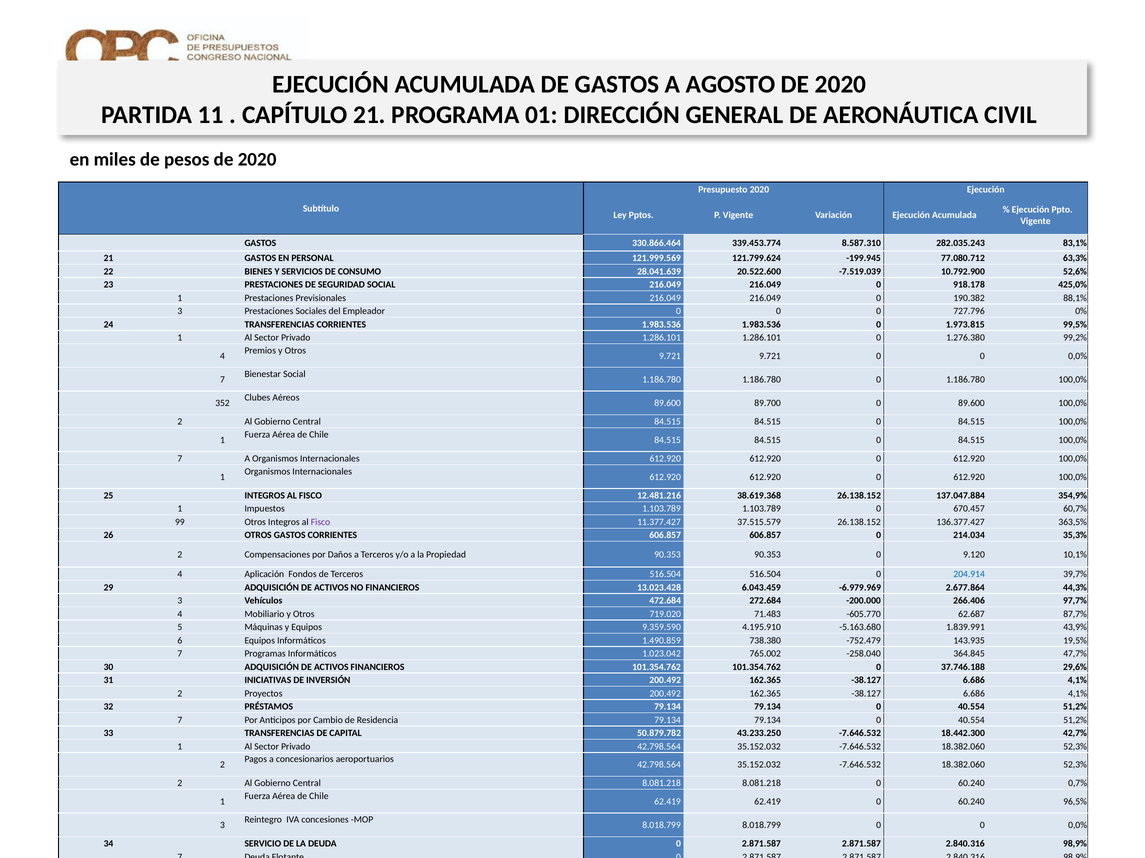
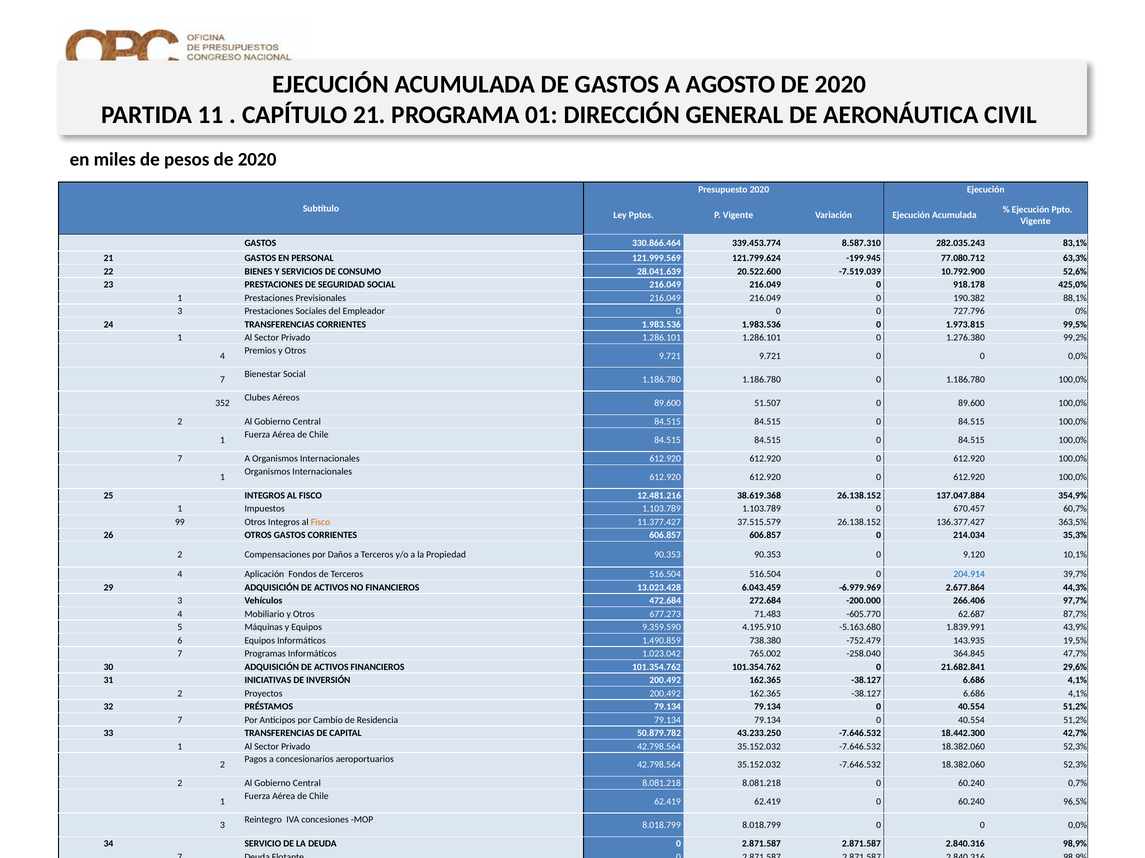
89.700: 89.700 -> 51.507
Fisco at (321, 523) colour: purple -> orange
719.020: 719.020 -> 677.273
37.746.188: 37.746.188 -> 21.682.841
